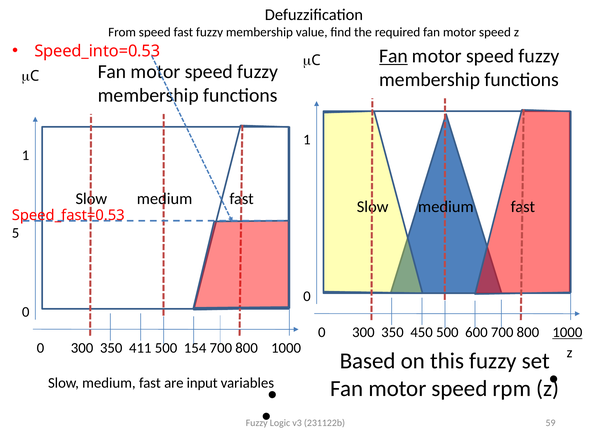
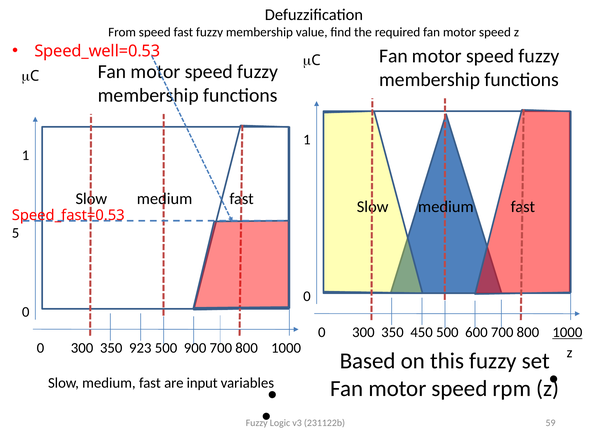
Speed_into=0.53: Speed_into=0.53 -> Speed_well=0.53
Fan at (394, 56) underline: present -> none
411: 411 -> 923
154: 154 -> 900
